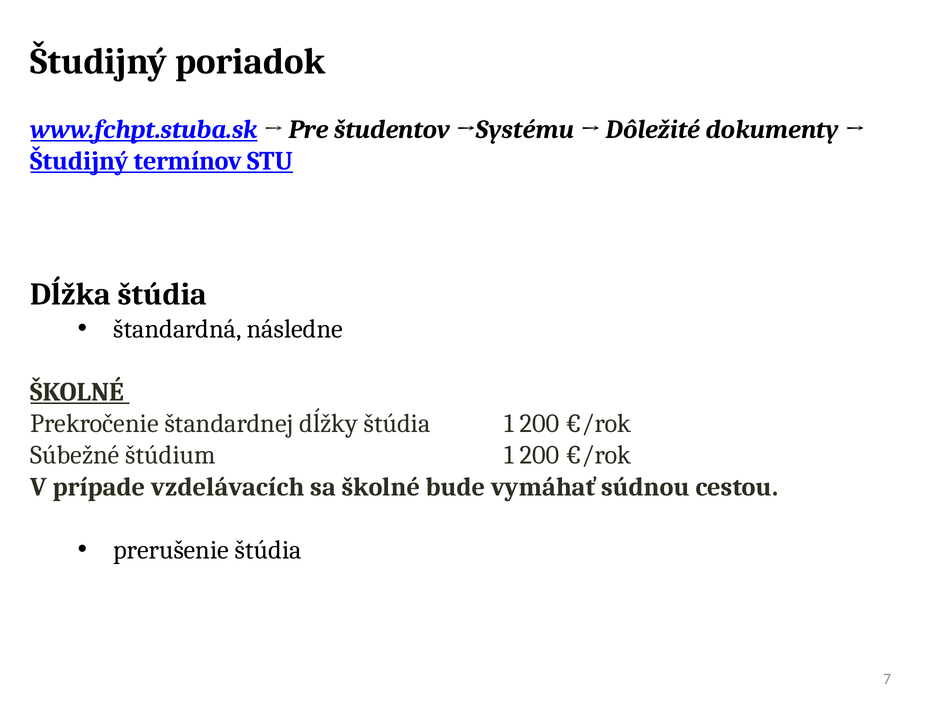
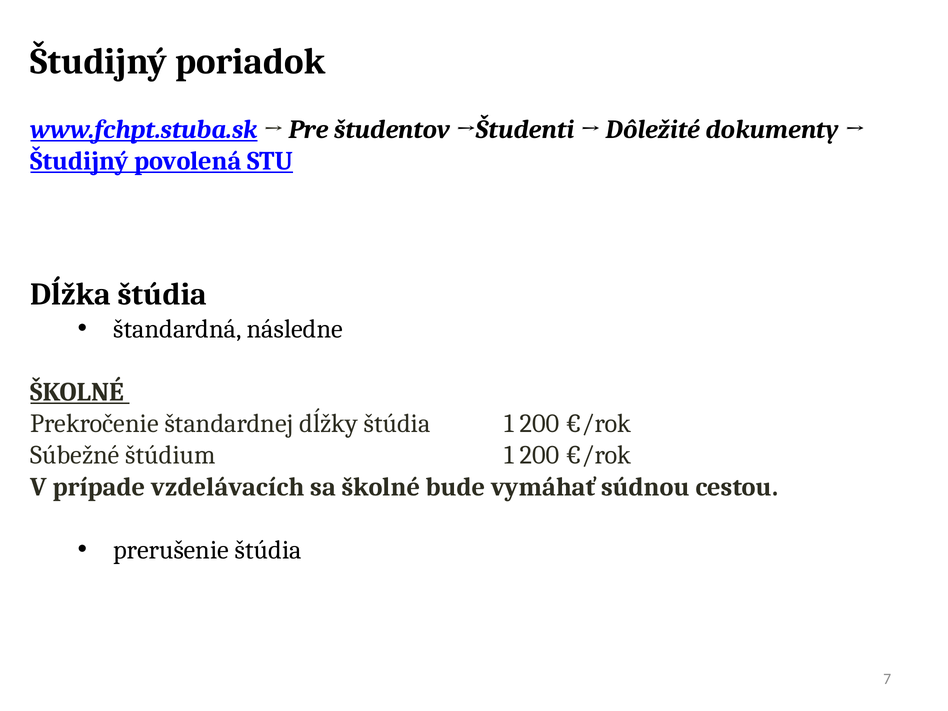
→Systému: →Systému -> →Študenti
termínov: termínov -> povolená
